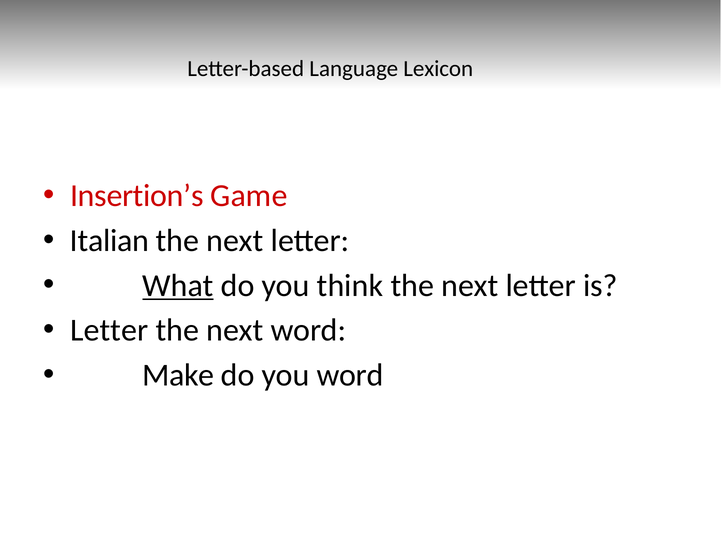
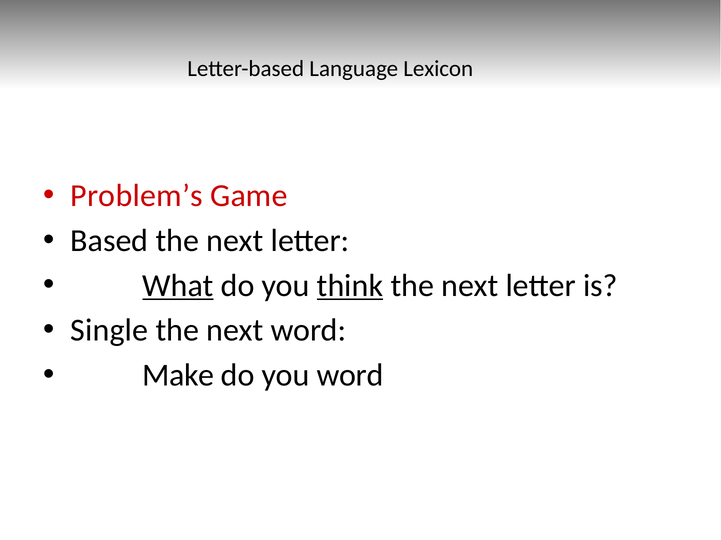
Insertion’s: Insertion’s -> Problem’s
Italian: Italian -> Based
think underline: none -> present
Letter at (109, 331): Letter -> Single
